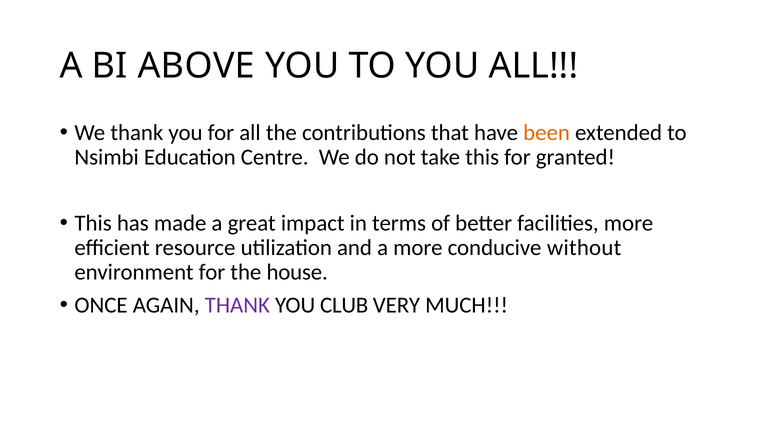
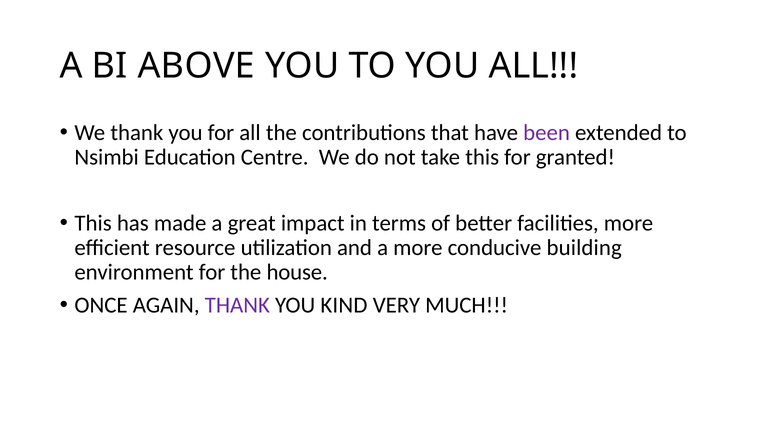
been colour: orange -> purple
without: without -> building
CLUB: CLUB -> KIND
